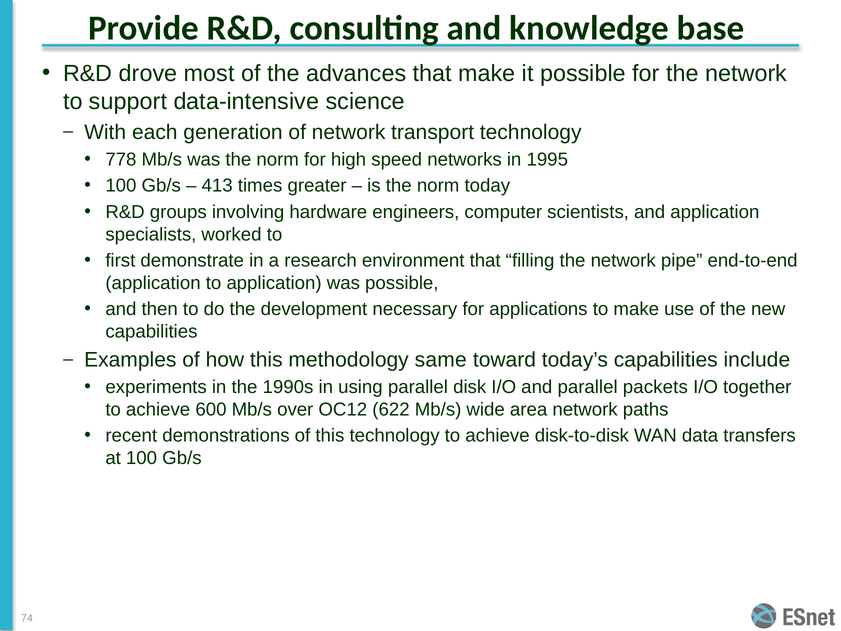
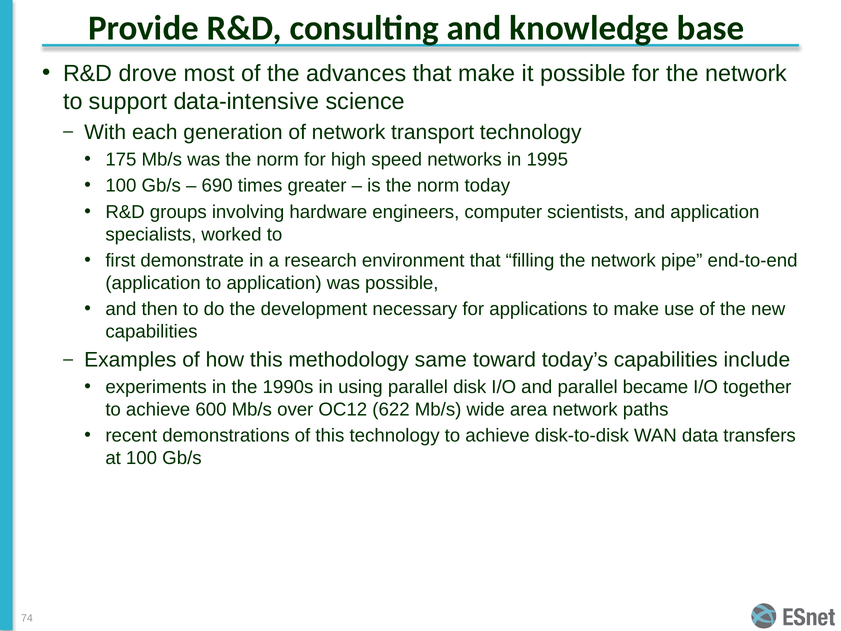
778: 778 -> 175
413: 413 -> 690
packets: packets -> became
